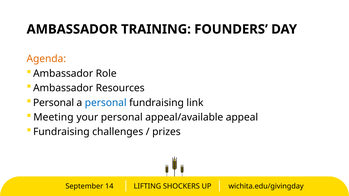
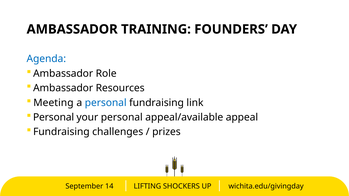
Agenda colour: orange -> blue
Personal at (54, 103): Personal -> Meeting
Meeting at (53, 117): Meeting -> Personal
